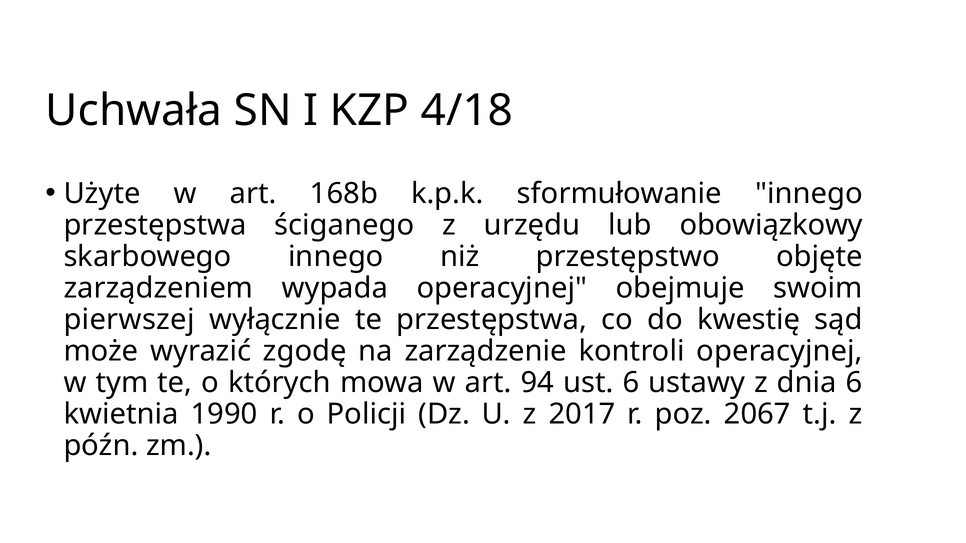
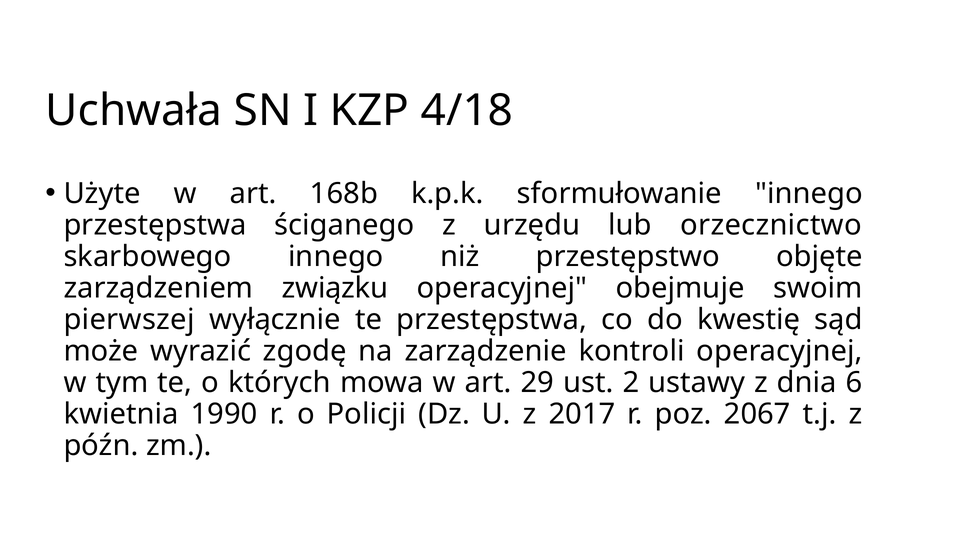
obowiązkowy: obowiązkowy -> orzecznictwo
wypada: wypada -> związku
94: 94 -> 29
ust 6: 6 -> 2
